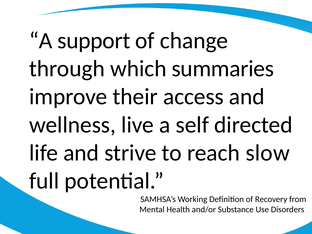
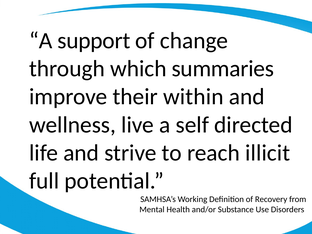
access: access -> within
slow: slow -> illicit
